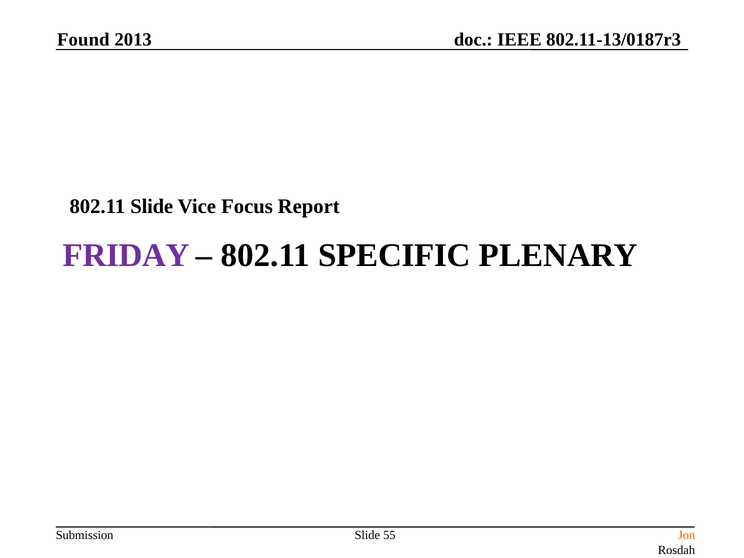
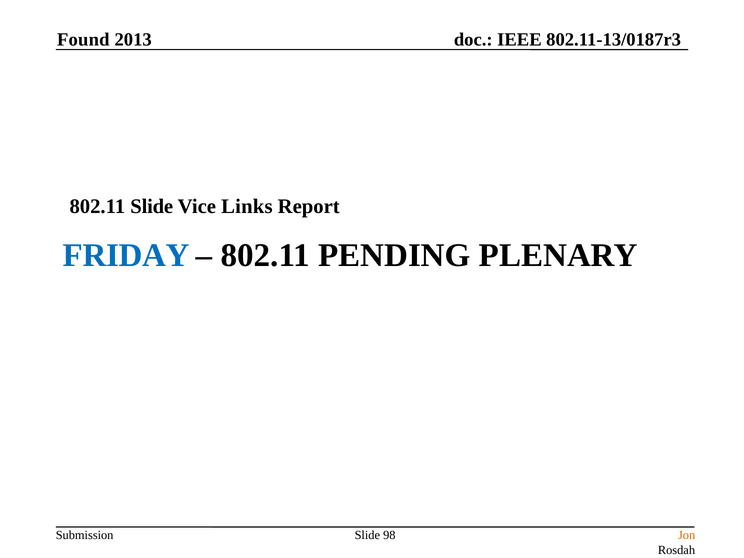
Focus: Focus -> Links
FRIDAY colour: purple -> blue
SPECIFIC: SPECIFIC -> PENDING
55: 55 -> 98
